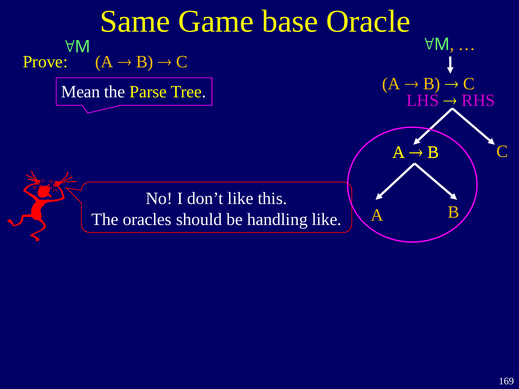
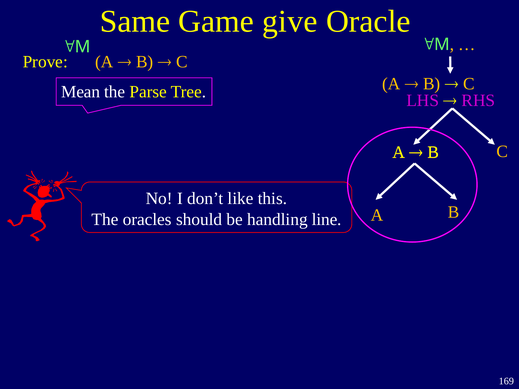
base: base -> give
handling like: like -> line
